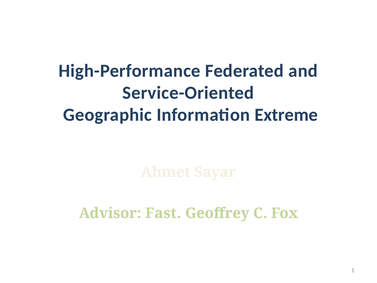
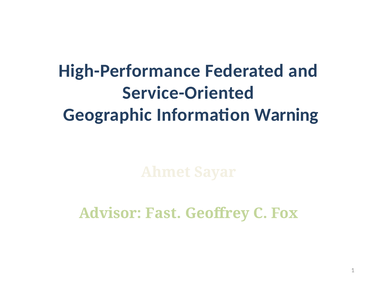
Extreme: Extreme -> Warning
